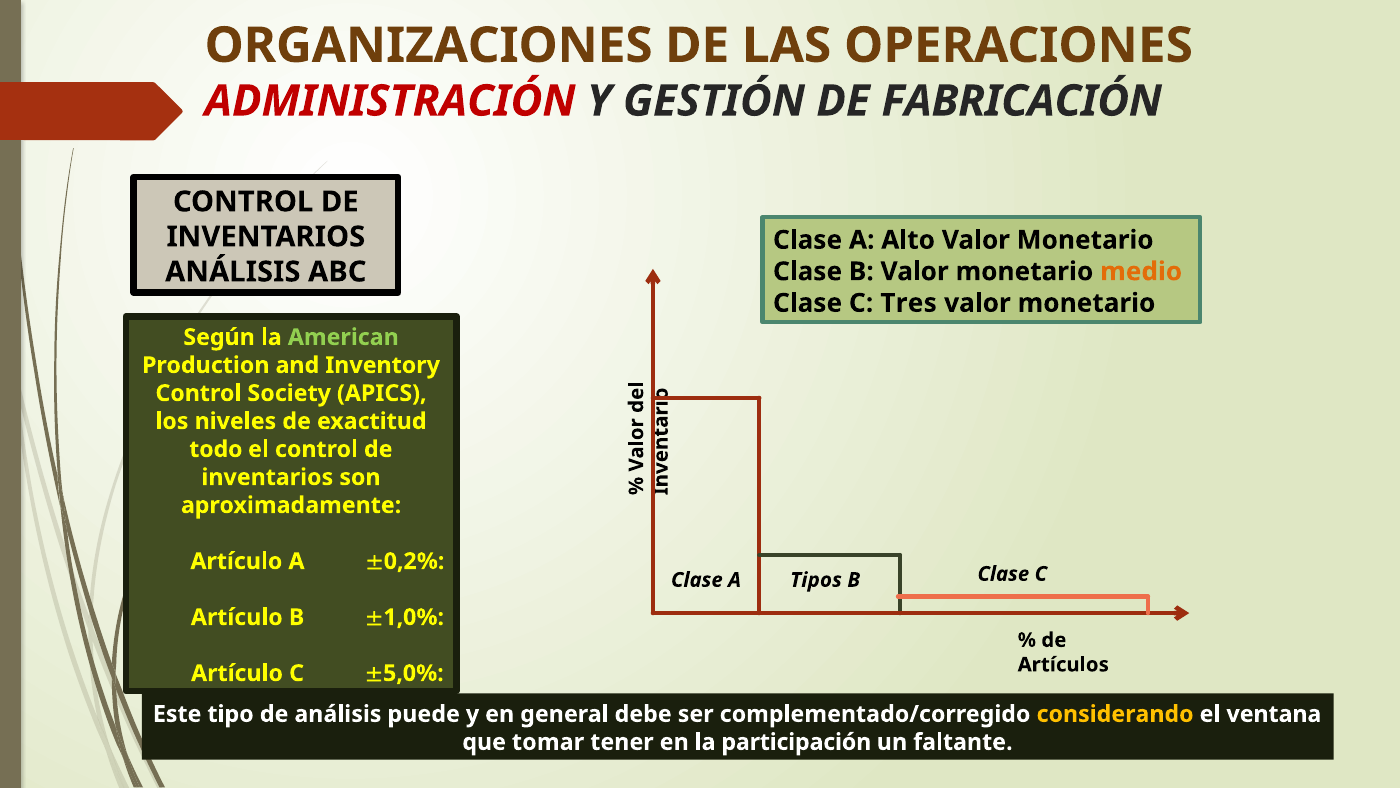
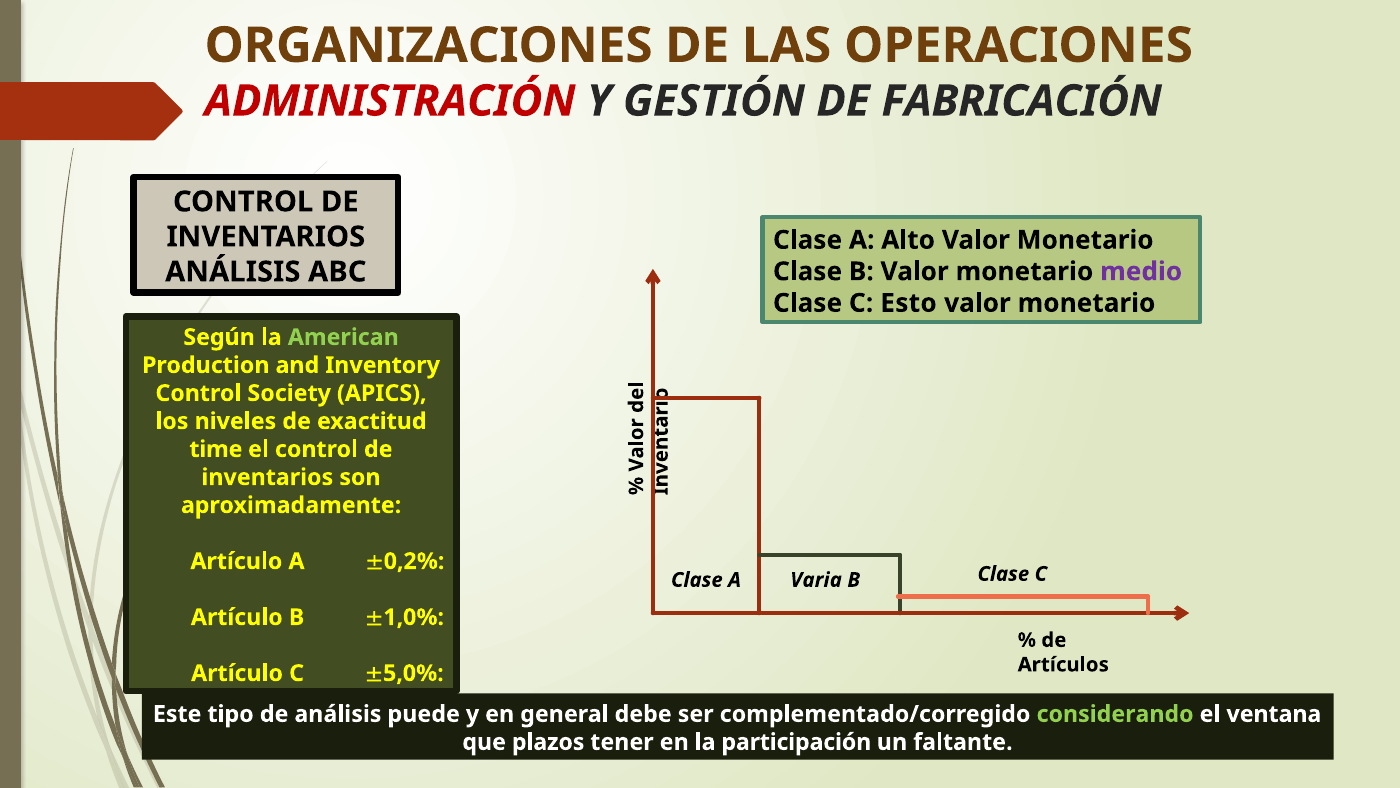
medio colour: orange -> purple
Tres: Tres -> Esto
todo: todo -> time
Tipos: Tipos -> Varia
considerando colour: yellow -> light green
tomar: tomar -> plazos
